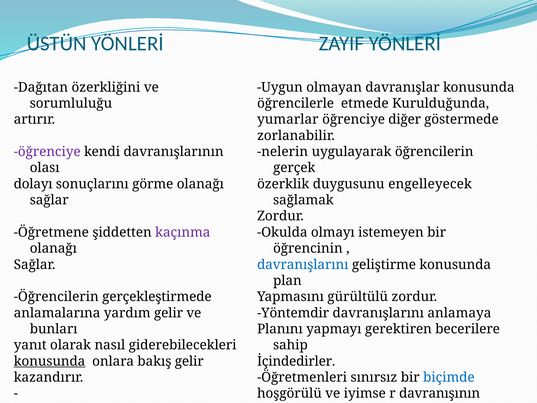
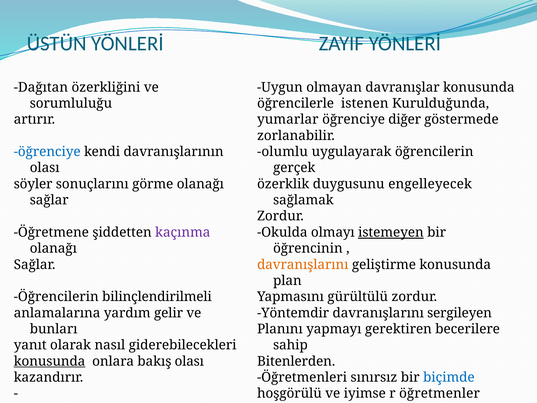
etmede: etmede -> istenen
öğrenciye at (47, 152) colour: purple -> blue
nelerin: nelerin -> olumlu
dolayı: dolayı -> söyler
istemeyen underline: none -> present
davranışlarını at (303, 264) colour: blue -> orange
gerçekleştirmede: gerçekleştirmede -> bilinçlendirilmeli
anlamaya: anlamaya -> sergileyen
bakış gelir: gelir -> olası
İçindedirler: İçindedirler -> Bitenlerden
davranışının: davranışının -> öğretmenler
